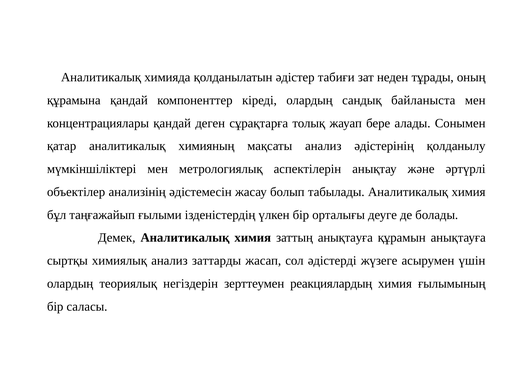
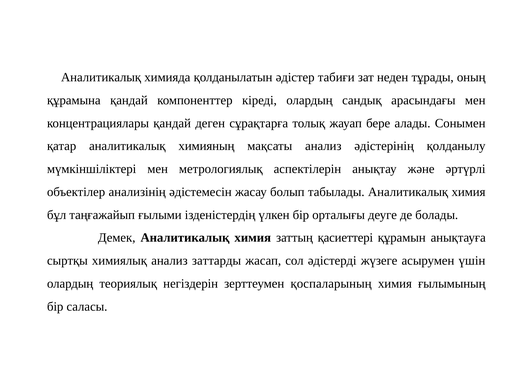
байланыста: байланыста -> арасындағы
заттың анықтауға: анықтауға -> қасиеттері
реакциялардың: реакциялардың -> қоспаларының
